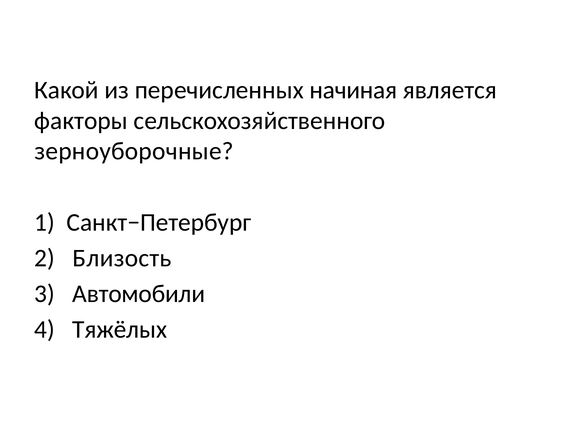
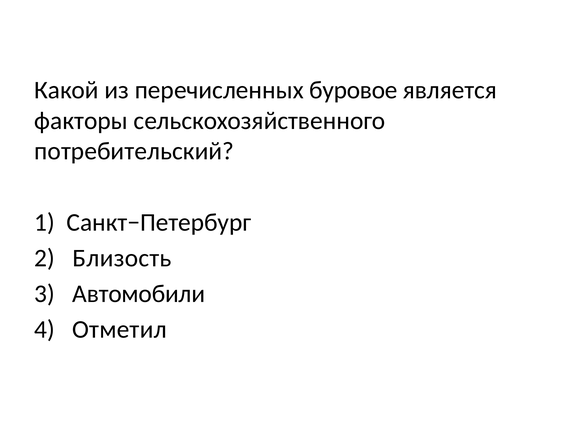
начиная: начиная -> буровое
зерноуборочные: зерноуборочные -> потребительский
Тяжёлых: Тяжёлых -> Отметил
